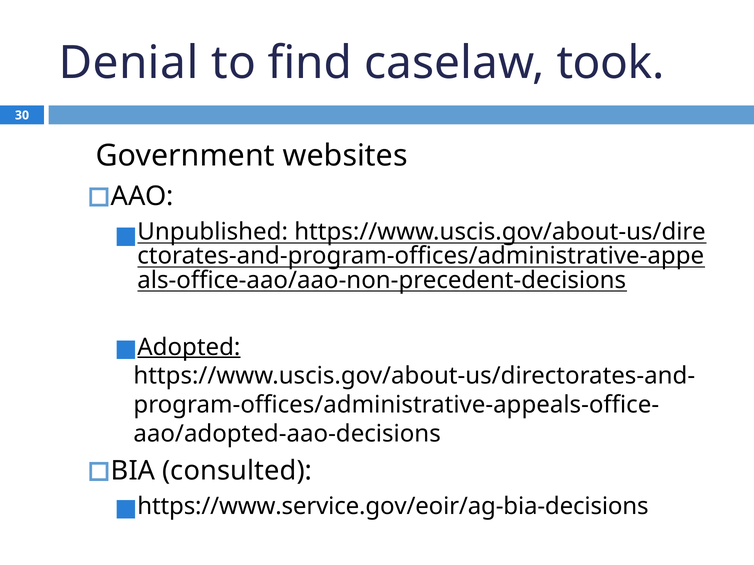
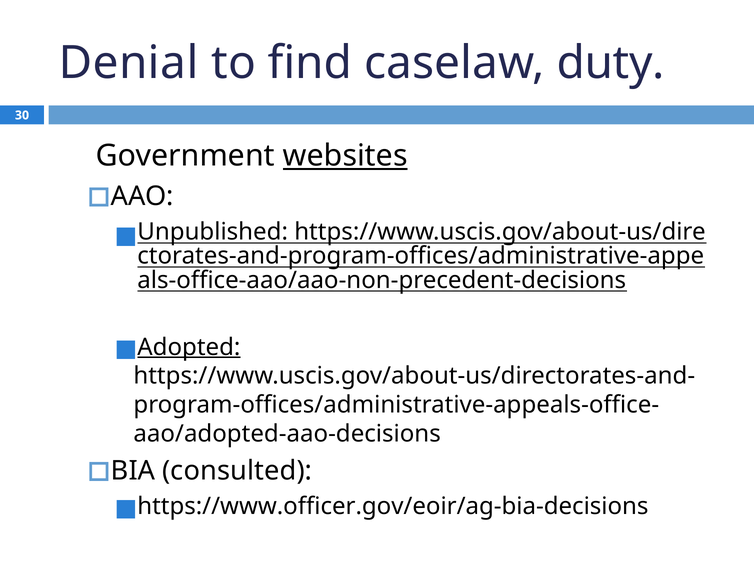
took: took -> duty
websites underline: none -> present
https://www.service.gov/eoir/ag-bia-decisions: https://www.service.gov/eoir/ag-bia-decisions -> https://www.officer.gov/eoir/ag-bia-decisions
